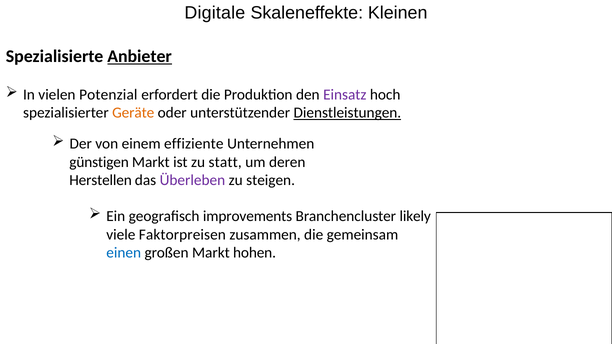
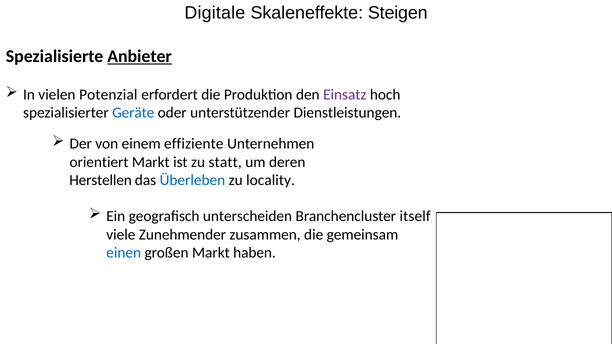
Kleinen: Kleinen -> Steigen
Geräte colour: orange -> blue
Dienstleistungen underline: present -> none
günstigen: günstigen -> orientiert
Überleben colour: purple -> blue
steigen: steigen -> locality
improvements: improvements -> unterscheiden
likely: likely -> itself
Faktorpreisen: Faktorpreisen -> Zunehmender
hohen: hohen -> haben
